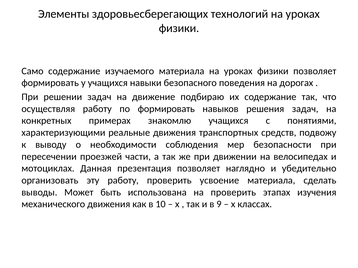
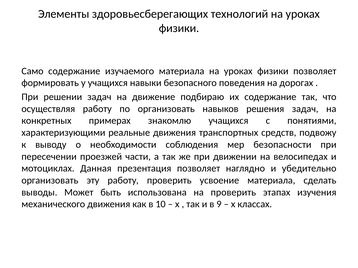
по формировать: формировать -> организовать
